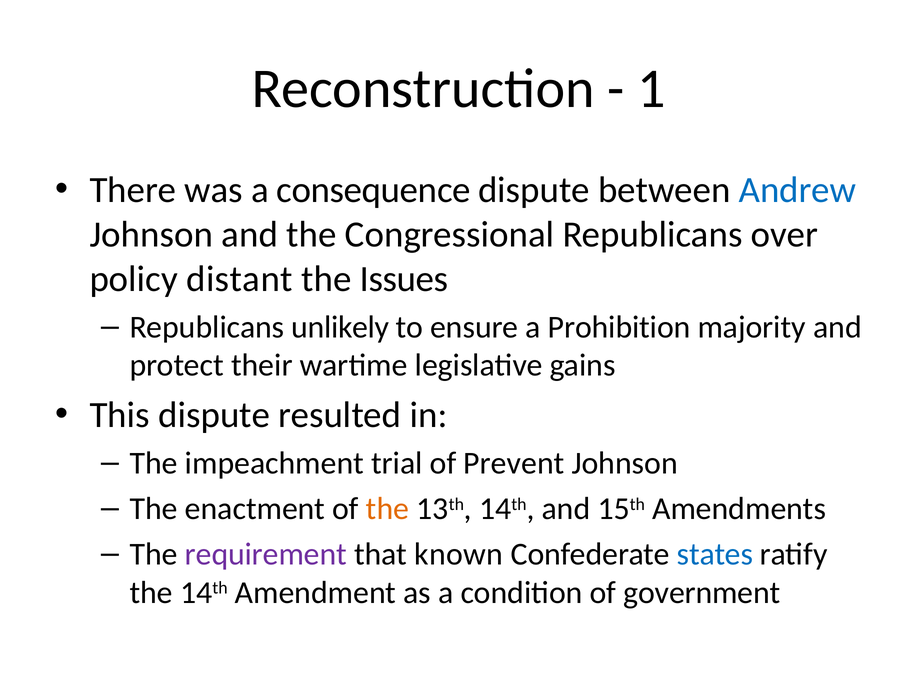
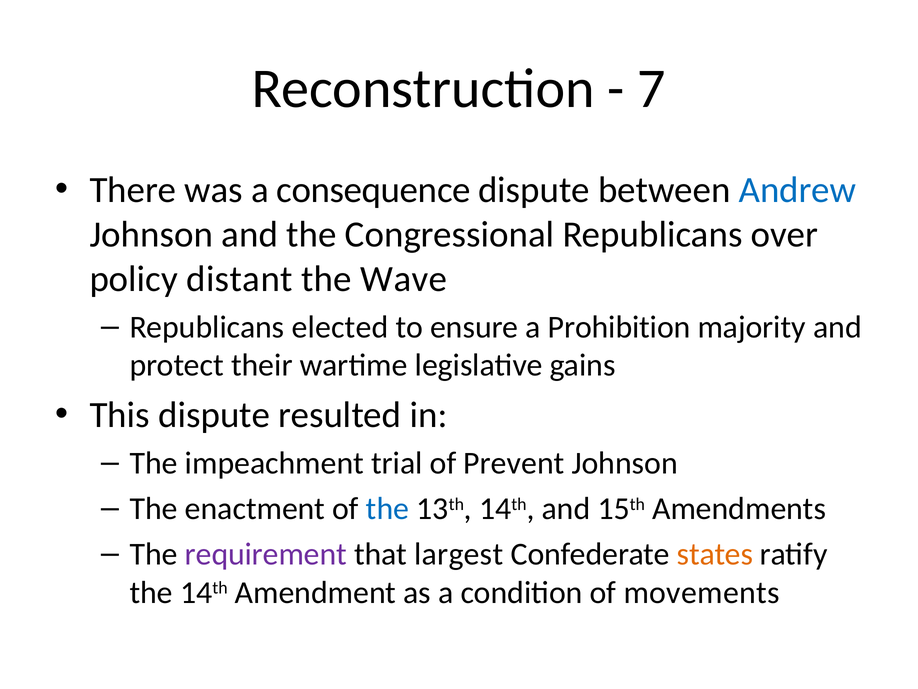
1: 1 -> 7
Issues: Issues -> Wave
unlikely: unlikely -> elected
the at (388, 508) colour: orange -> blue
known: known -> largest
states colour: blue -> orange
government: government -> movements
